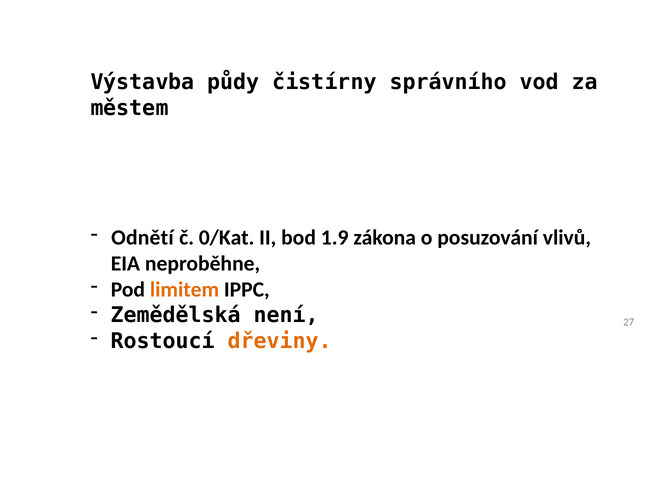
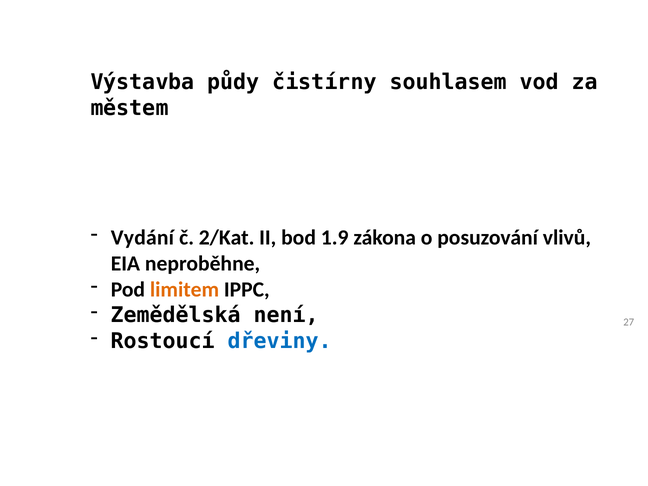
správního: správního -> souhlasem
Odnětí: Odnětí -> Vydání
0/Kat: 0/Kat -> 2/Kat
dřeviny colour: orange -> blue
